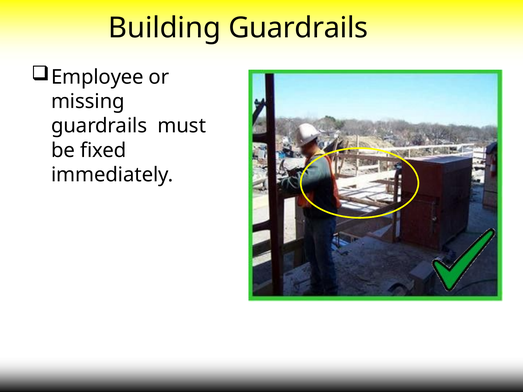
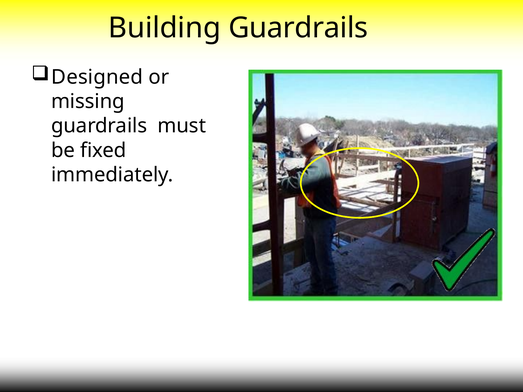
Employee: Employee -> Designed
